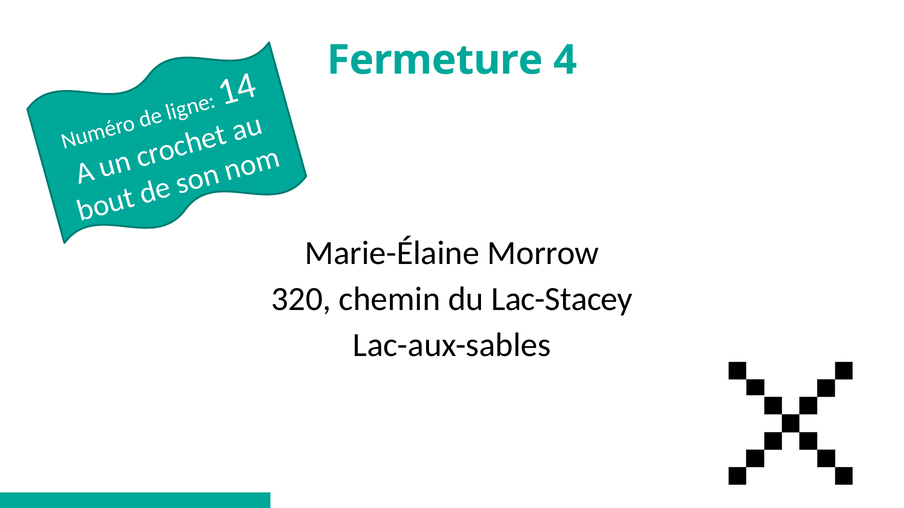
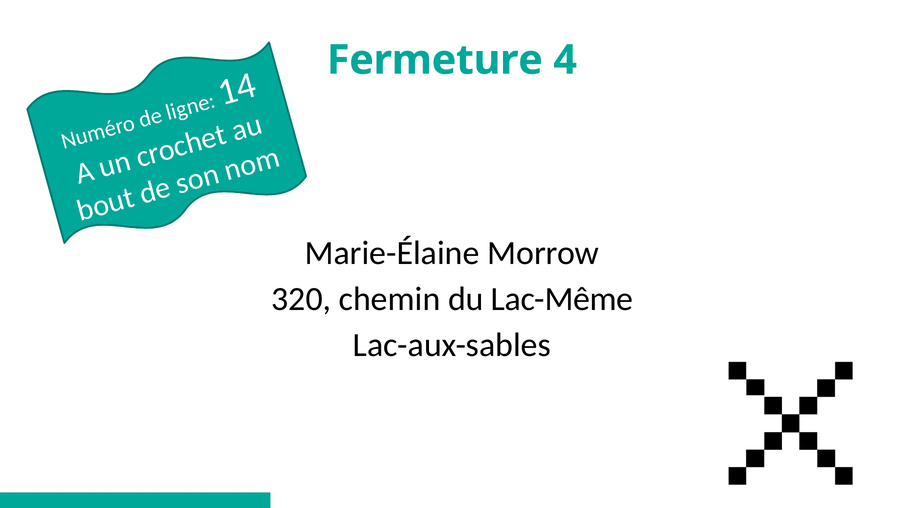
Lac-Stacey: Lac-Stacey -> Lac-Même
